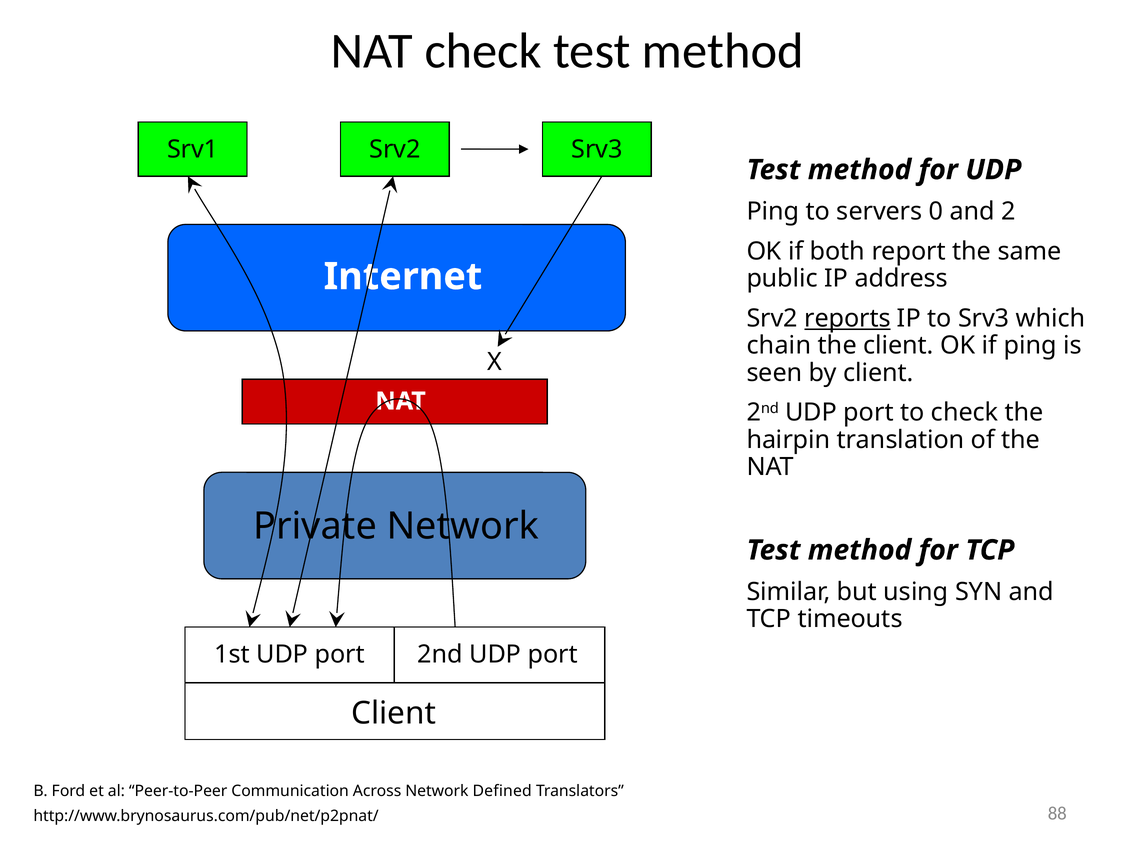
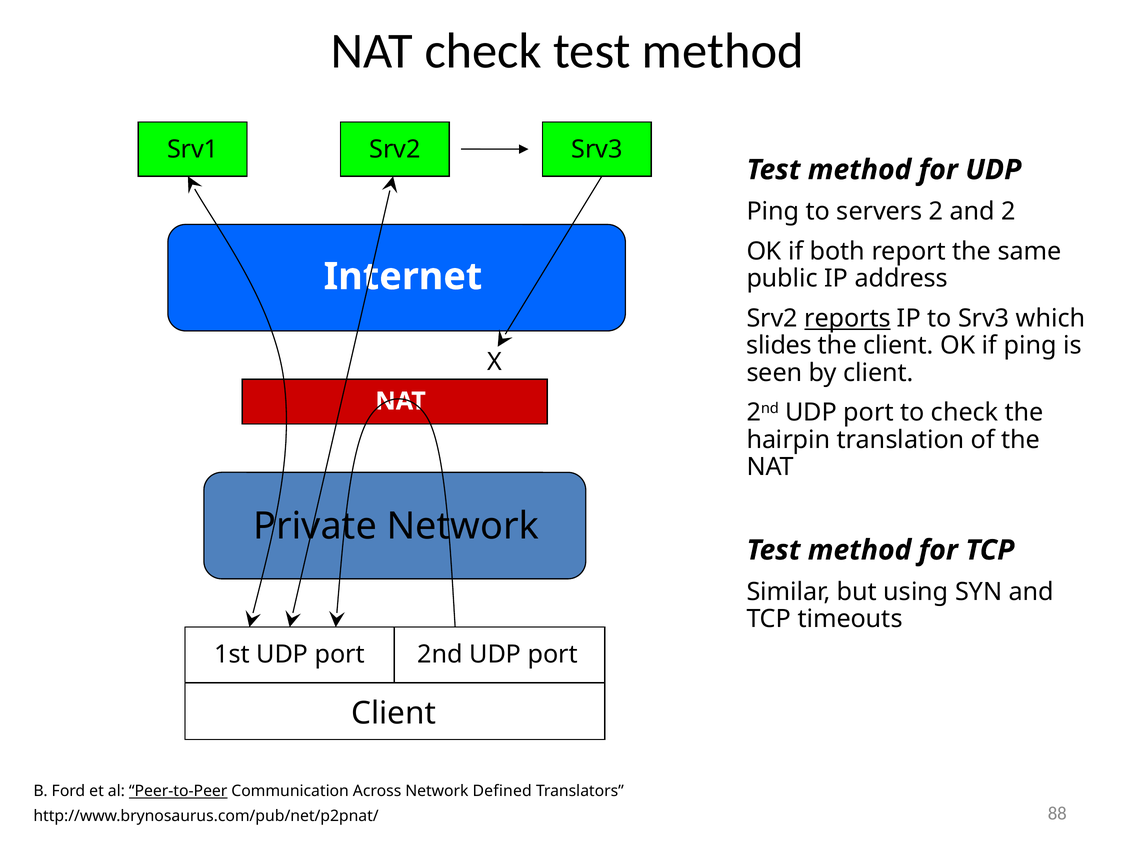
servers 0: 0 -> 2
chain: chain -> slides
Peer-to-Peer underline: none -> present
